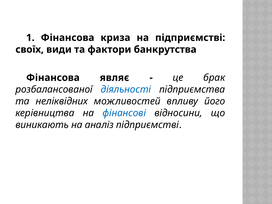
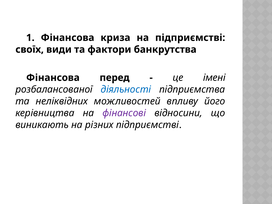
являє: являє -> перед
брак: брак -> імені
фінансові colour: blue -> purple
аналіз: аналіз -> різних
